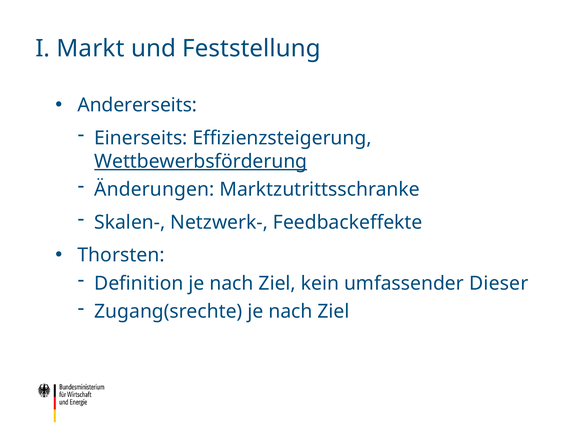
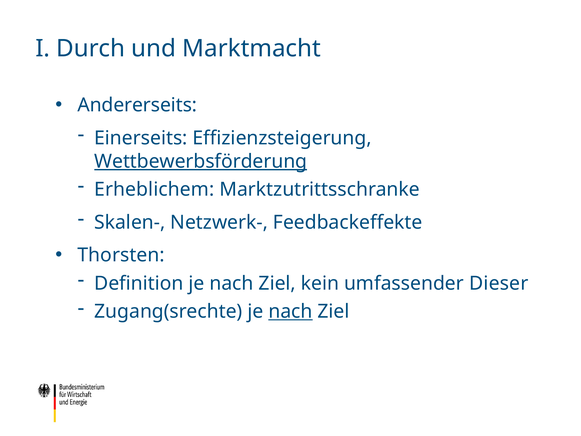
Markt: Markt -> Durch
Feststellung: Feststellung -> Marktmacht
Änderungen: Änderungen -> Erheblichem
nach at (290, 311) underline: none -> present
